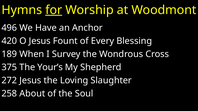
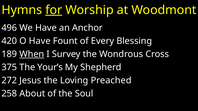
O Jesus: Jesus -> Have
When underline: none -> present
Slaughter: Slaughter -> Preached
